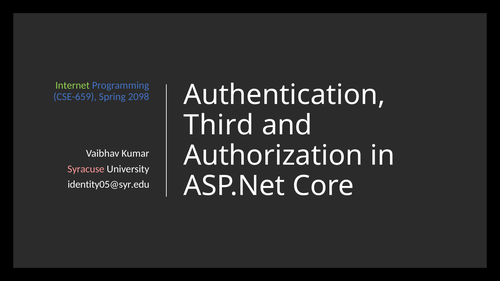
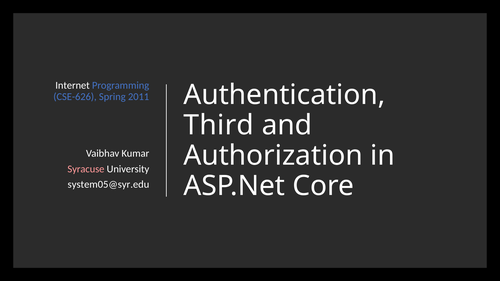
Internet colour: light green -> white
CSE-659: CSE-659 -> CSE-626
2098: 2098 -> 2011
identity05@syr.edu: identity05@syr.edu -> system05@syr.edu
